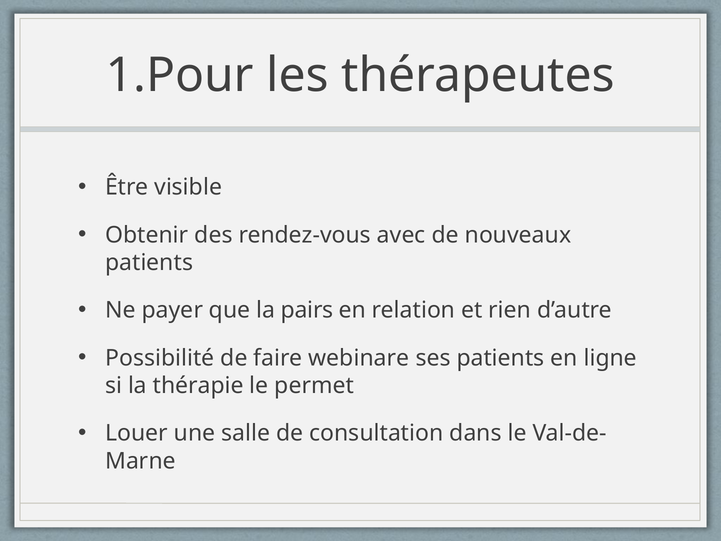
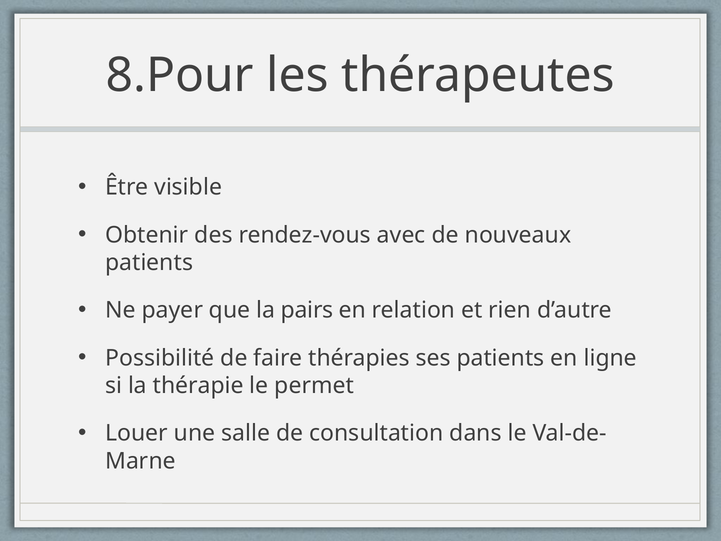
1.Pour: 1.Pour -> 8.Pour
webinare: webinare -> thérapies
